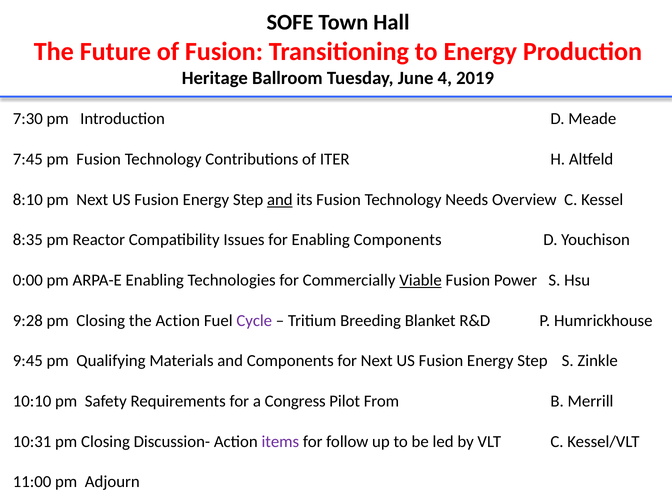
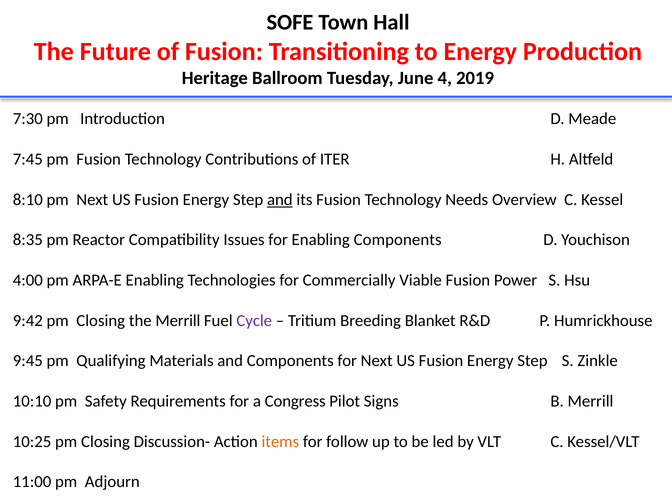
0:00: 0:00 -> 4:00
Viable underline: present -> none
9:28: 9:28 -> 9:42
the Action: Action -> Merrill
From: From -> Signs
10:31: 10:31 -> 10:25
items colour: purple -> orange
